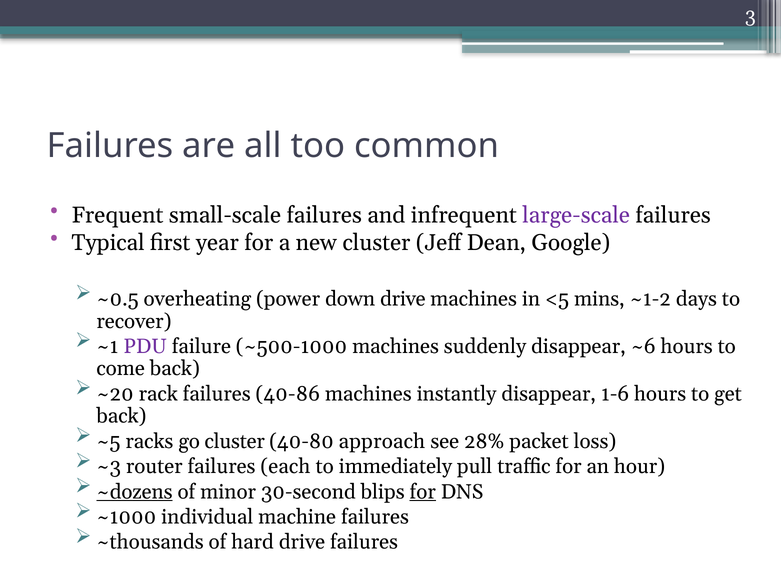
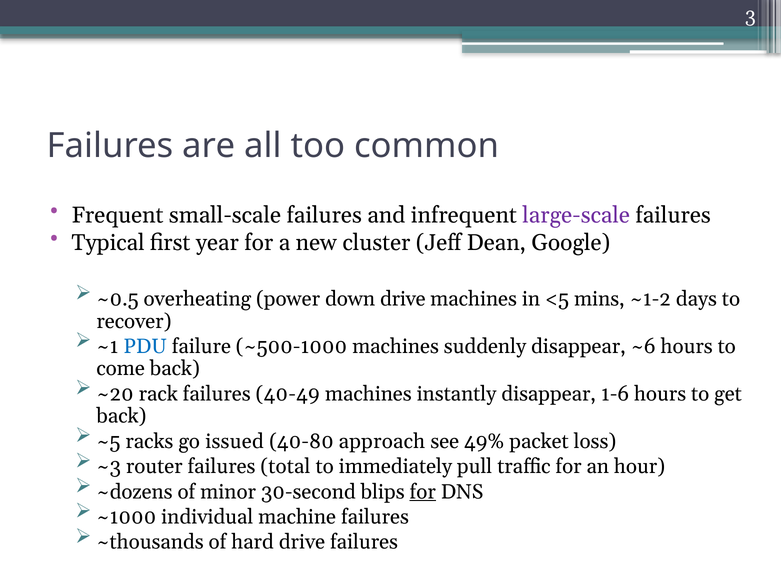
PDU colour: purple -> blue
40-86: 40-86 -> 40-49
go cluster: cluster -> issued
28%: 28% -> 49%
each: each -> total
~dozens underline: present -> none
